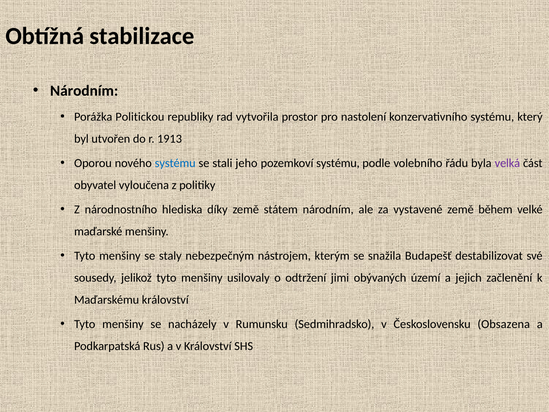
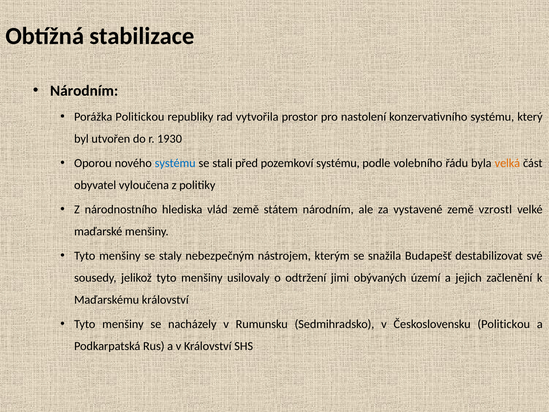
1913: 1913 -> 1930
jeho: jeho -> před
velká colour: purple -> orange
díky: díky -> vlád
během: během -> vzrostl
Československu Obsazena: Obsazena -> Politickou
